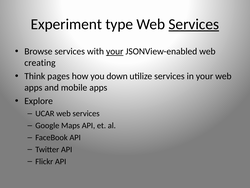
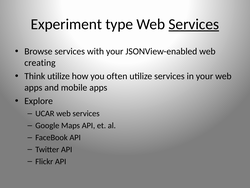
your at (115, 51) underline: present -> none
Think pages: pages -> utilize
down: down -> often
